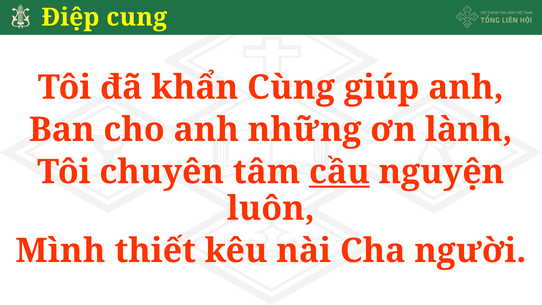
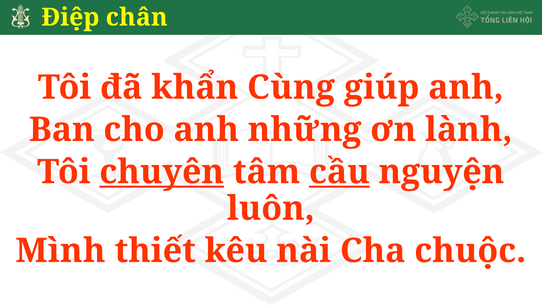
cung: cung -> chân
chuyên underline: none -> present
người: người -> chuộc
